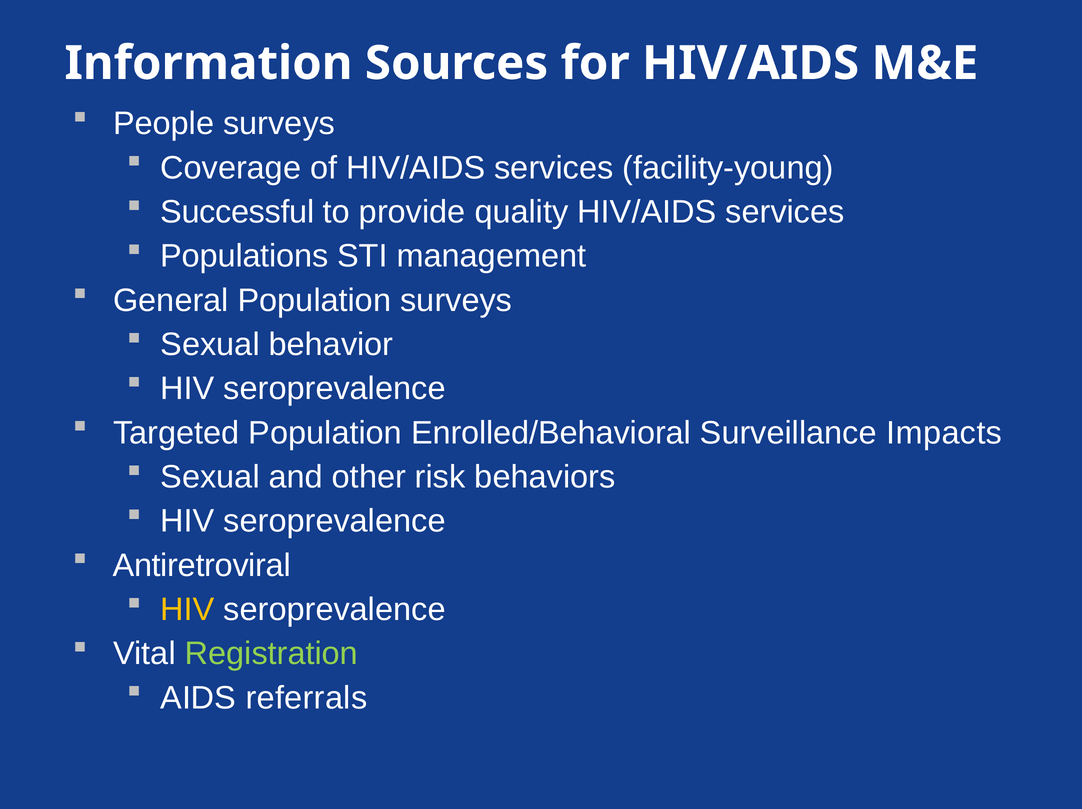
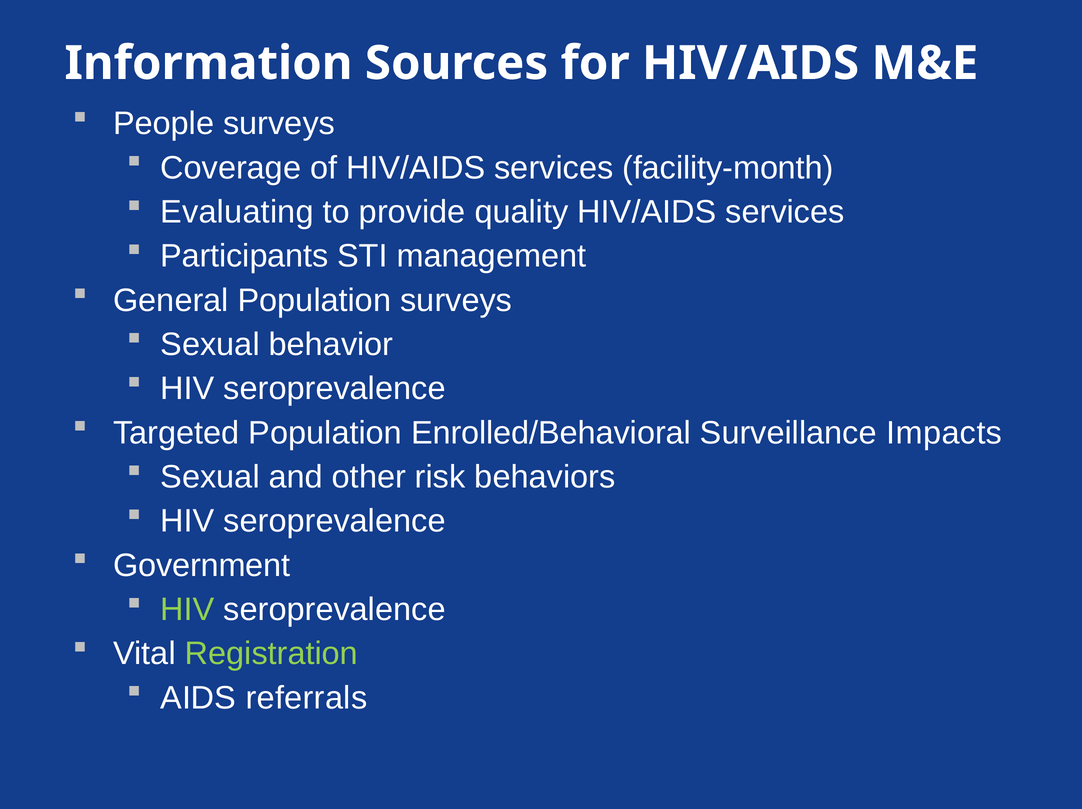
facility-young: facility-young -> facility-month
Successful: Successful -> Evaluating
Populations: Populations -> Participants
Antiretroviral: Antiretroviral -> Government
HIV at (187, 609) colour: yellow -> light green
